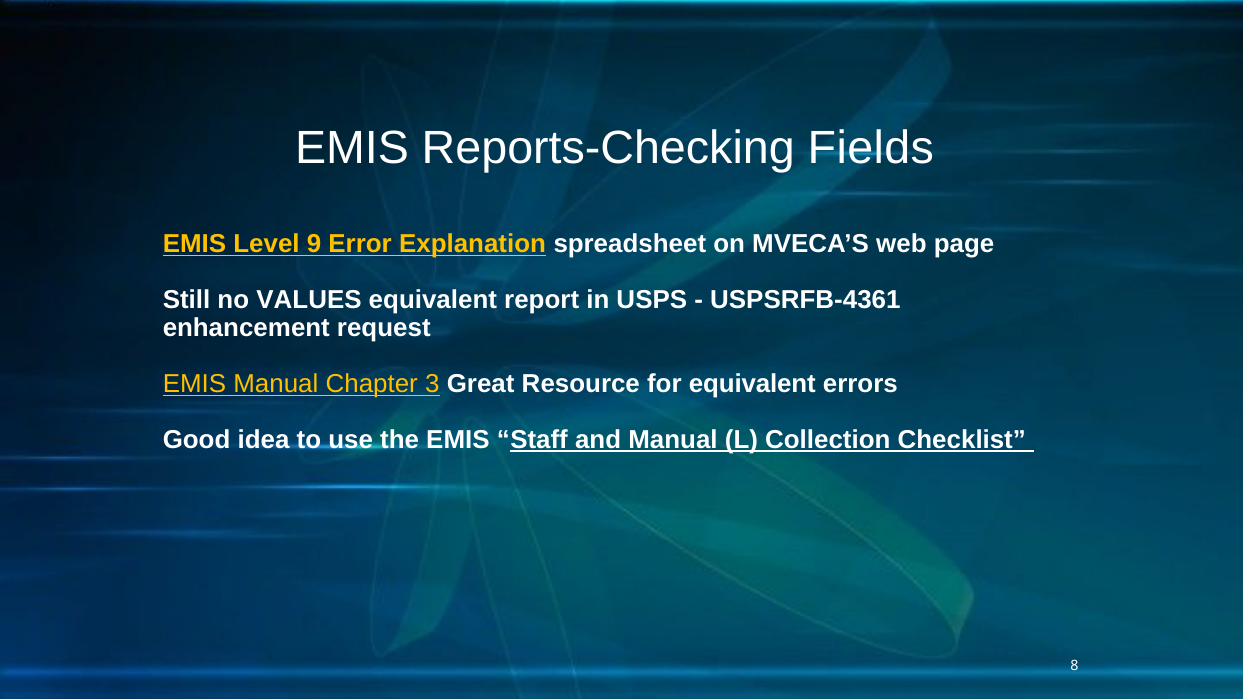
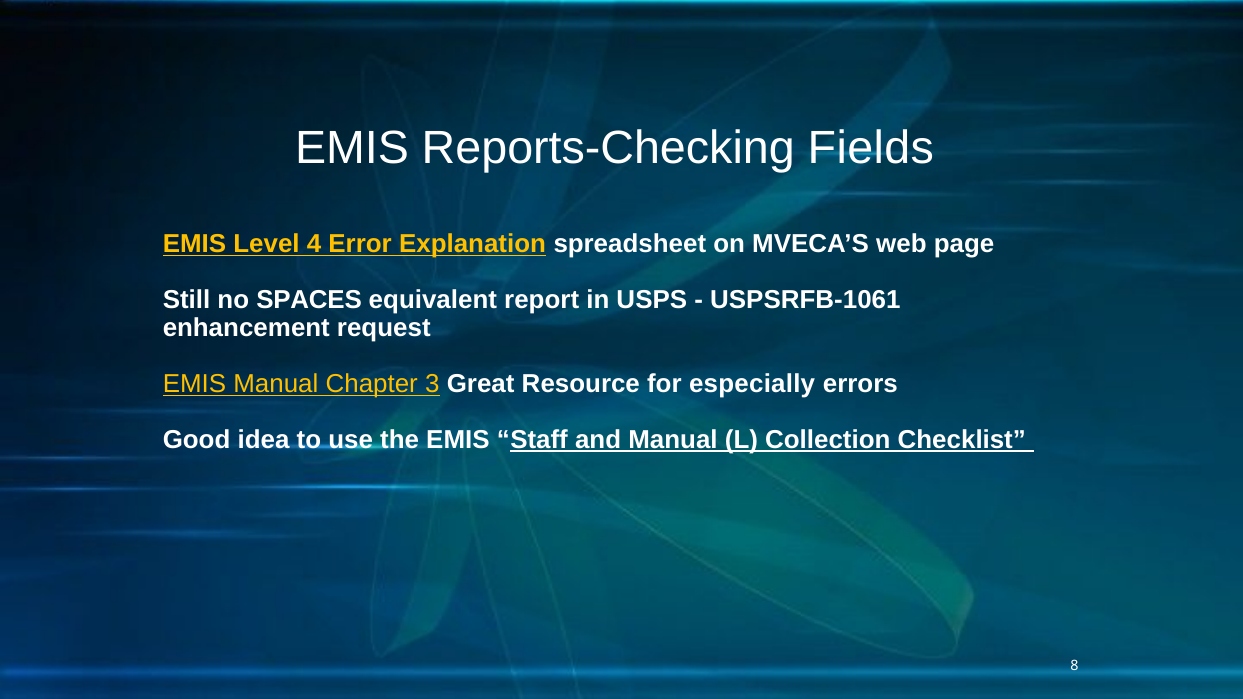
9: 9 -> 4
VALUES: VALUES -> SPACES
USPSRFB-4361: USPSRFB-4361 -> USPSRFB-1061
for equivalent: equivalent -> especially
